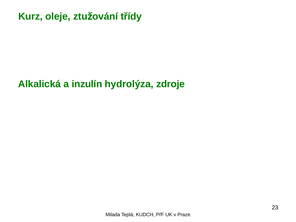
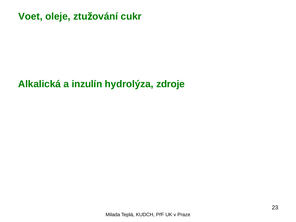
Kurz: Kurz -> Voet
třídy: třídy -> cukr
